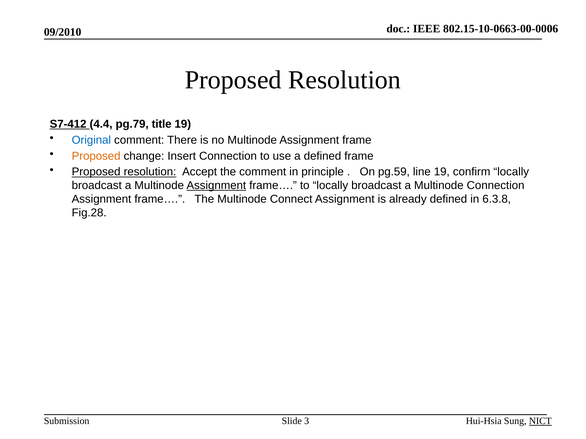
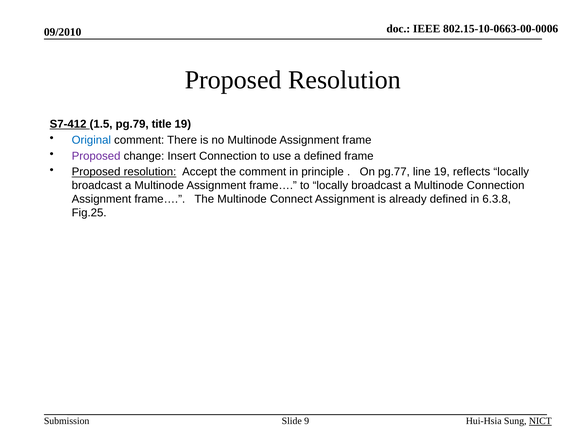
4.4: 4.4 -> 1.5
Proposed at (96, 156) colour: orange -> purple
pg.59: pg.59 -> pg.77
confirm: confirm -> reflects
Assignment at (216, 186) underline: present -> none
Fig.28: Fig.28 -> Fig.25
3: 3 -> 9
